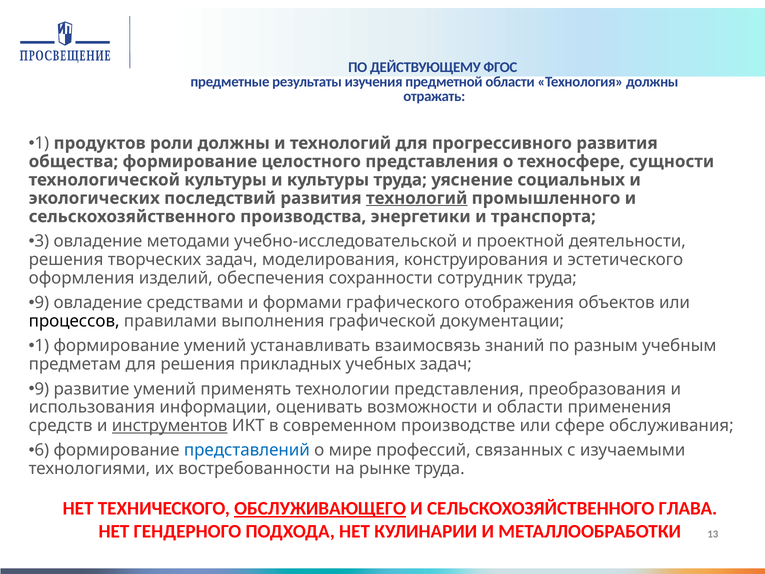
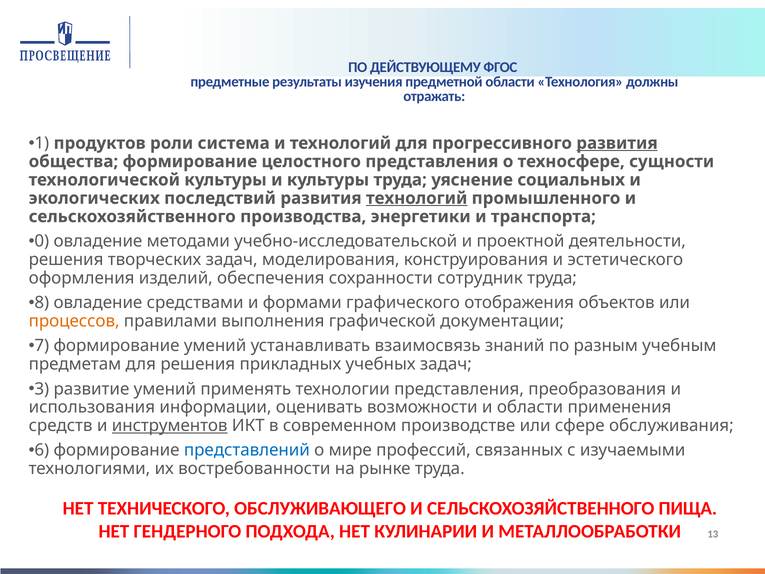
роли должны: должны -> система
развития at (617, 143) underline: none -> present
3: 3 -> 0
9 at (42, 303): 9 -> 8
процессов colour: black -> orange
1 at (42, 346): 1 -> 7
9 at (42, 389): 9 -> 3
ОБСЛУЖИВАЮЩЕГО underline: present -> none
ГЛАВА: ГЛАВА -> ПИЩА
